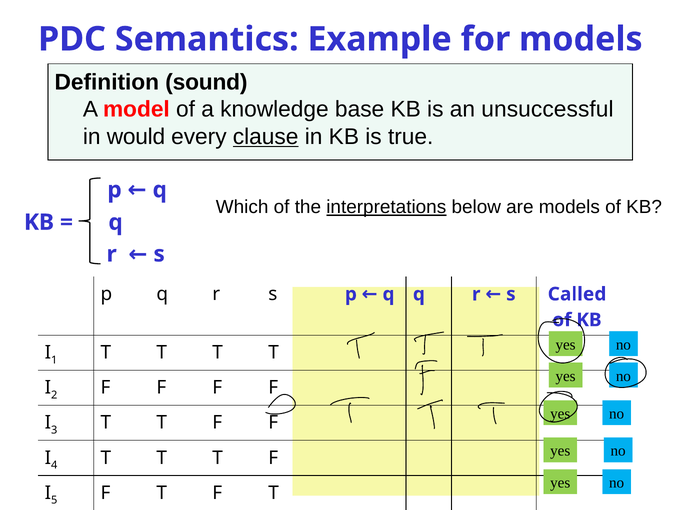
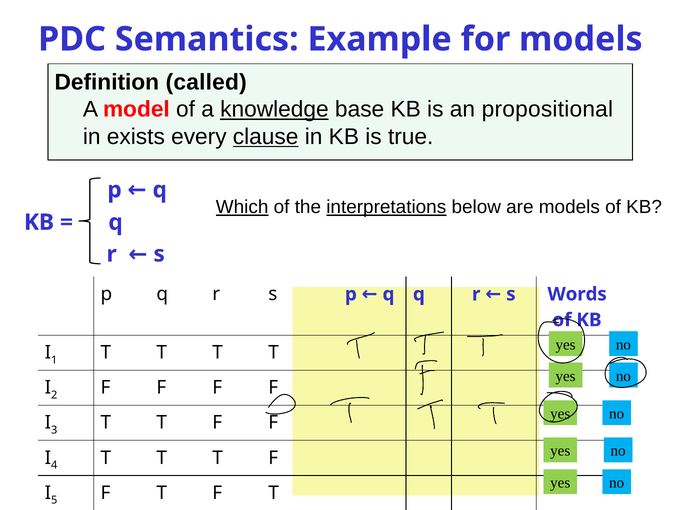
sound: sound -> called
knowledge underline: none -> present
unsuccessful: unsuccessful -> propositional
would: would -> exists
Which underline: none -> present
Called: Called -> Words
